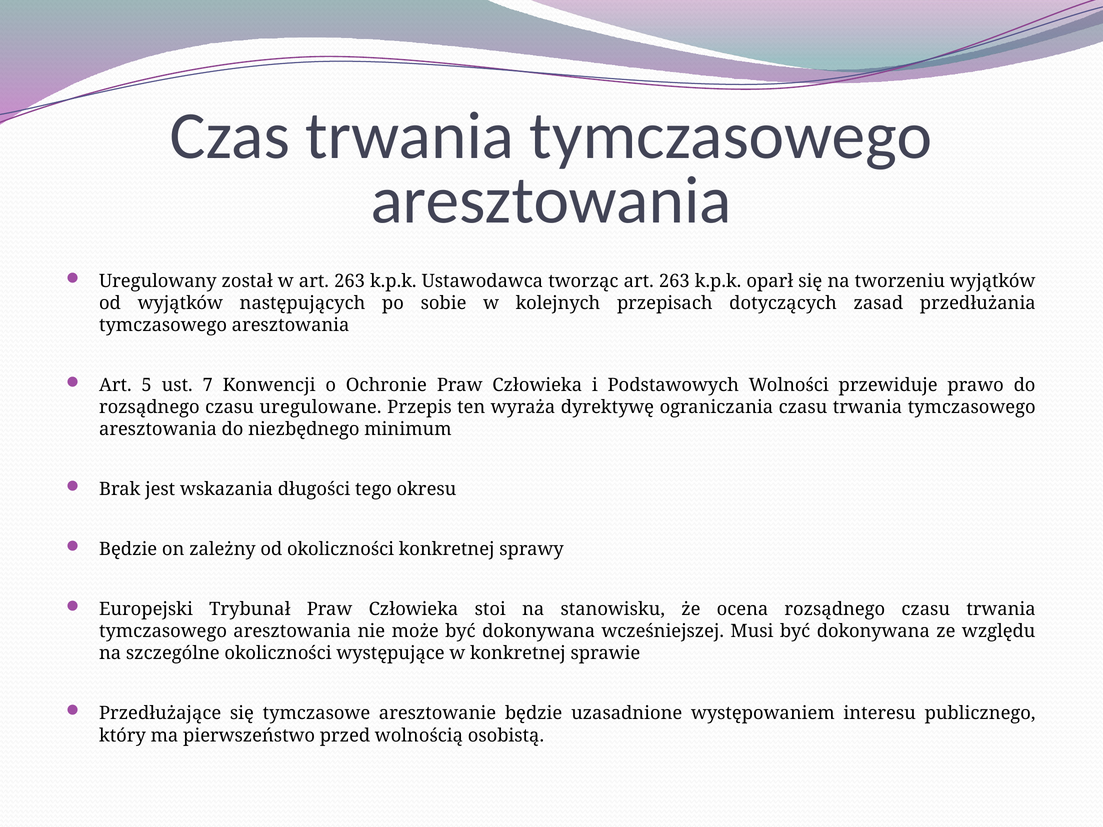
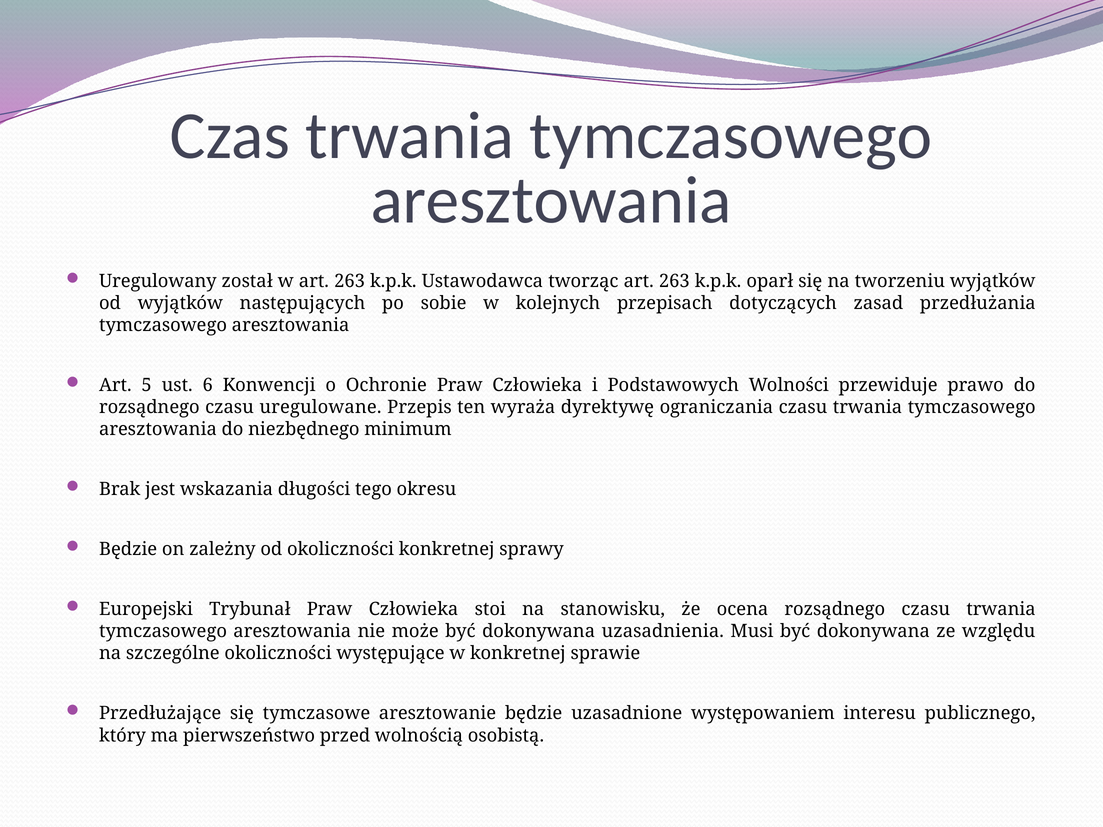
7: 7 -> 6
wcześniejszej: wcześniejszej -> uzasadnienia
